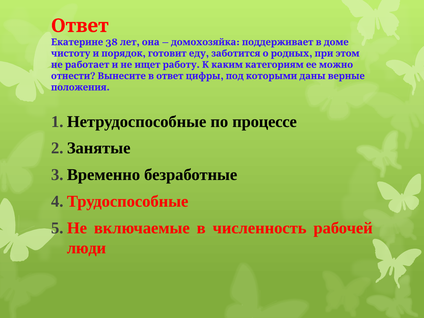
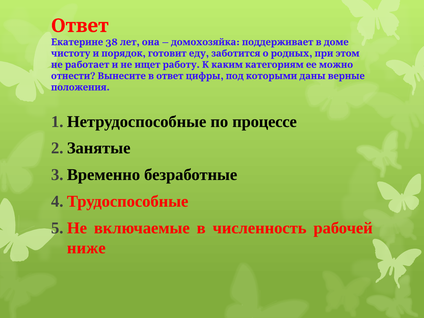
люди: люди -> ниже
